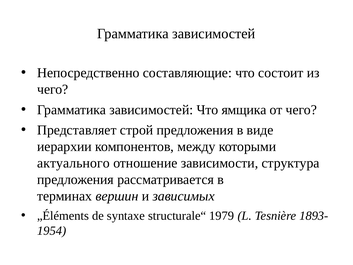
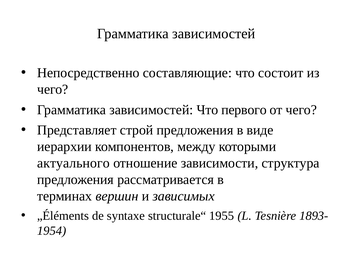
ямщика: ямщика -> первого
1979: 1979 -> 1955
